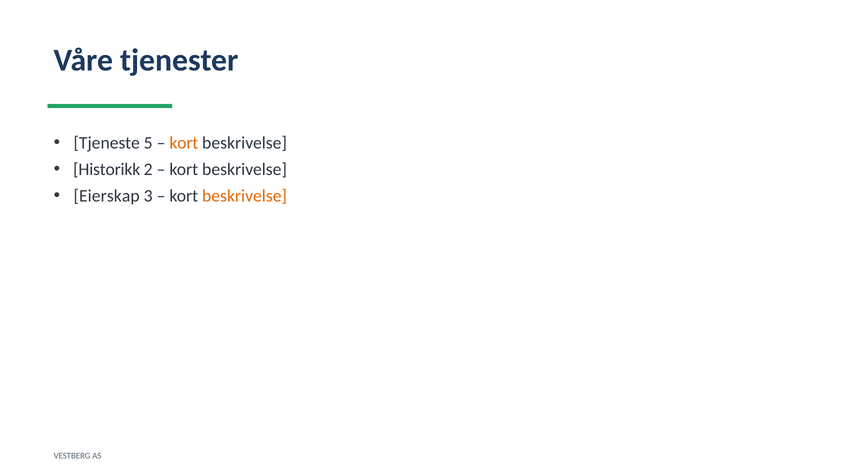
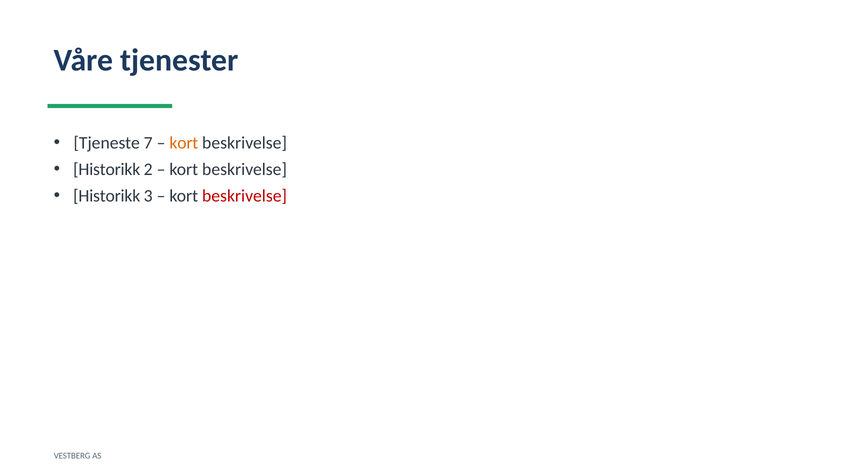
5: 5 -> 7
Eierskap at (107, 196): Eierskap -> Historikk
beskrivelse at (245, 196) colour: orange -> red
